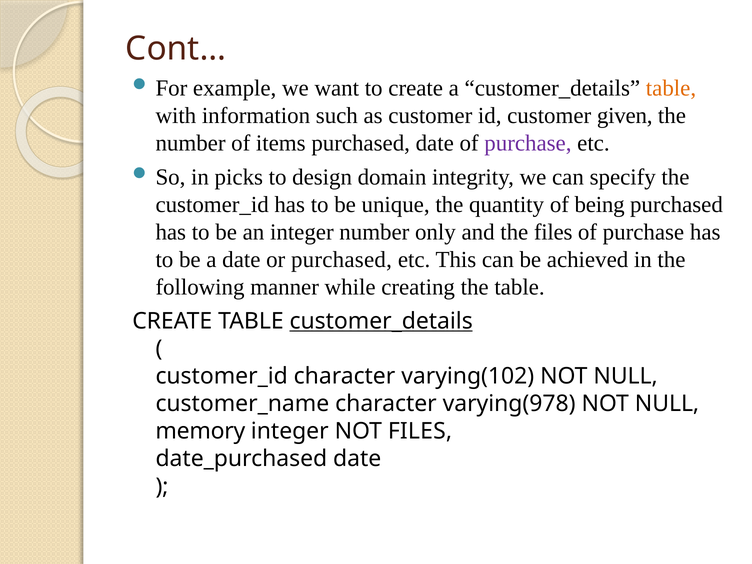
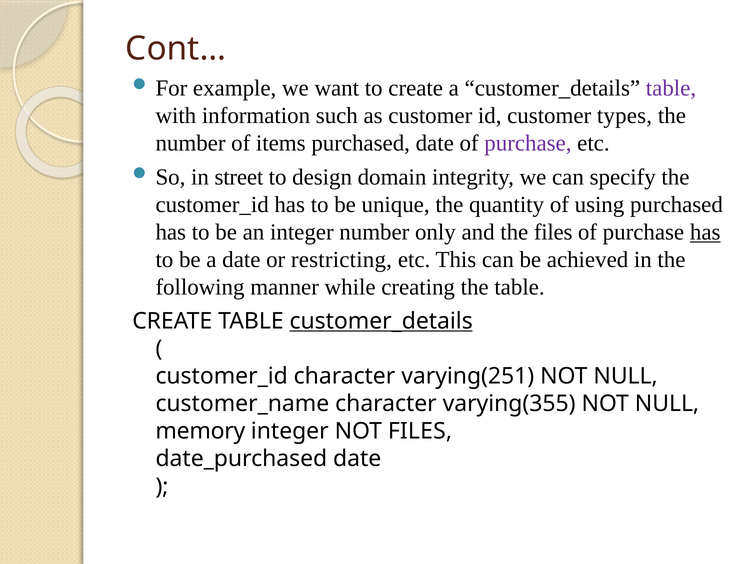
table at (671, 88) colour: orange -> purple
given: given -> types
picks: picks -> street
being: being -> using
has at (705, 232) underline: none -> present
or purchased: purchased -> restricting
varying(102: varying(102 -> varying(251
varying(978: varying(978 -> varying(355
